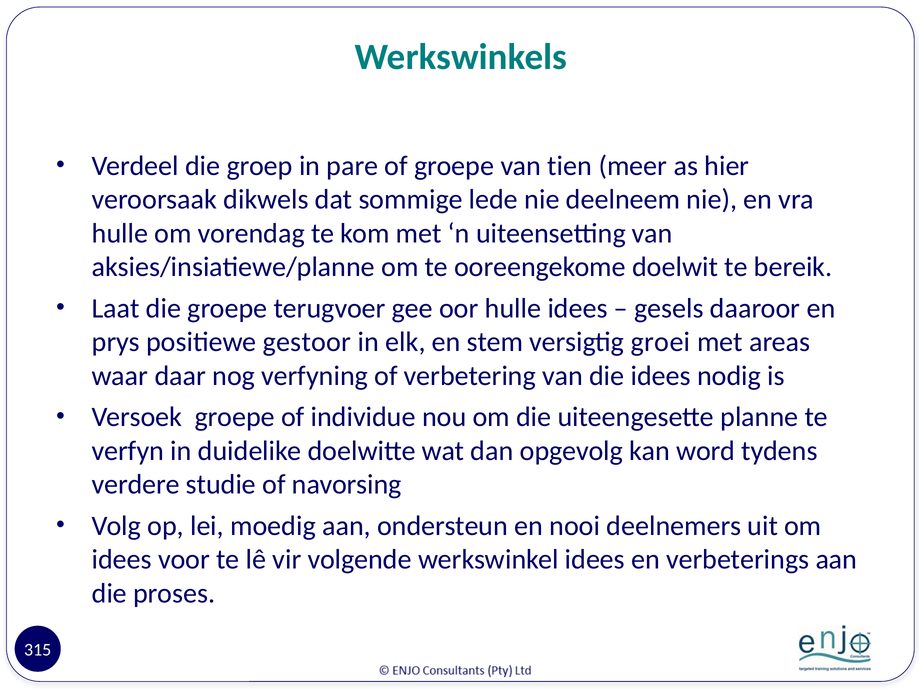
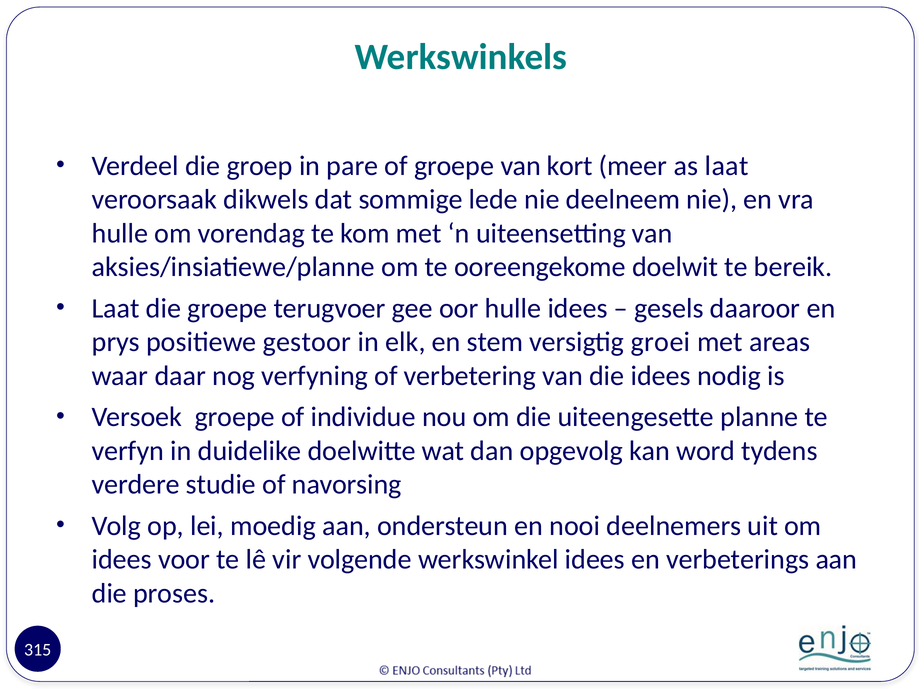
tien: tien -> kort
as hier: hier -> laat
